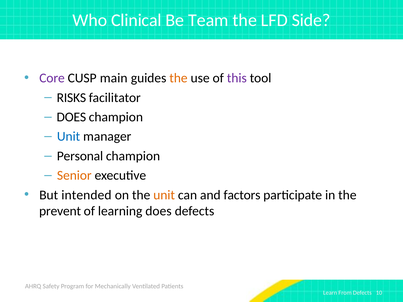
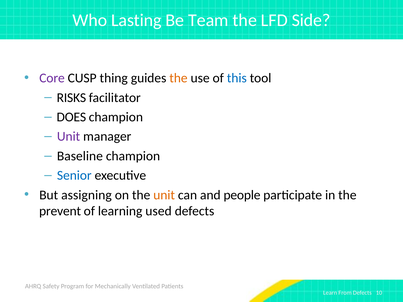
Clinical: Clinical -> Lasting
main: main -> thing
this colour: purple -> blue
Unit at (69, 137) colour: blue -> purple
Personal: Personal -> Baseline
Senior colour: orange -> blue
intended: intended -> assigning
factors: factors -> people
learning does: does -> used
